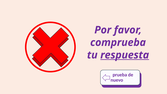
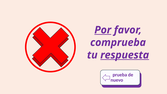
Por underline: none -> present
